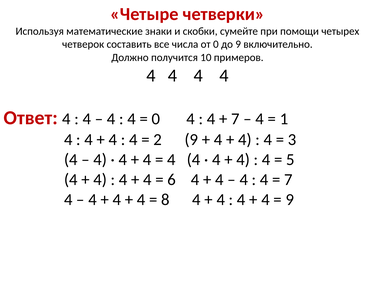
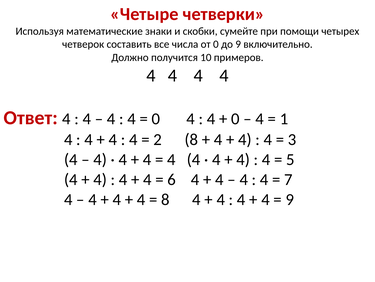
7 at (235, 119): 7 -> 0
2 9: 9 -> 8
